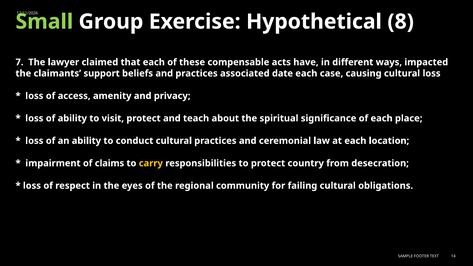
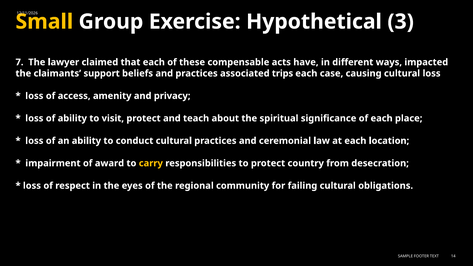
Small colour: light green -> yellow
8: 8 -> 3
date: date -> trips
claims: claims -> award
